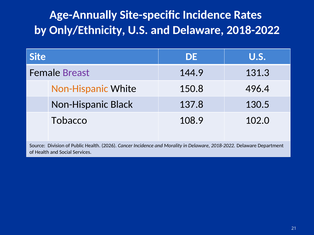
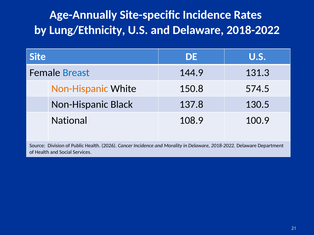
Only/Ethnicity: Only/Ethnicity -> Lung/Ethnicity
Breast colour: purple -> blue
496.4: 496.4 -> 574.5
Tobacco: Tobacco -> National
102.0: 102.0 -> 100.9
